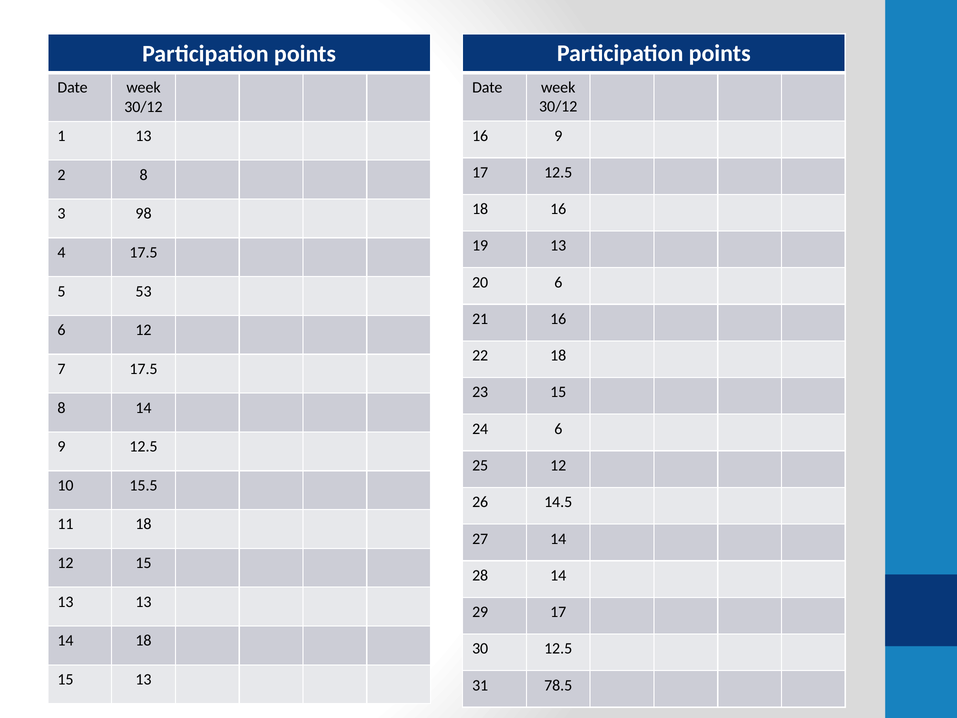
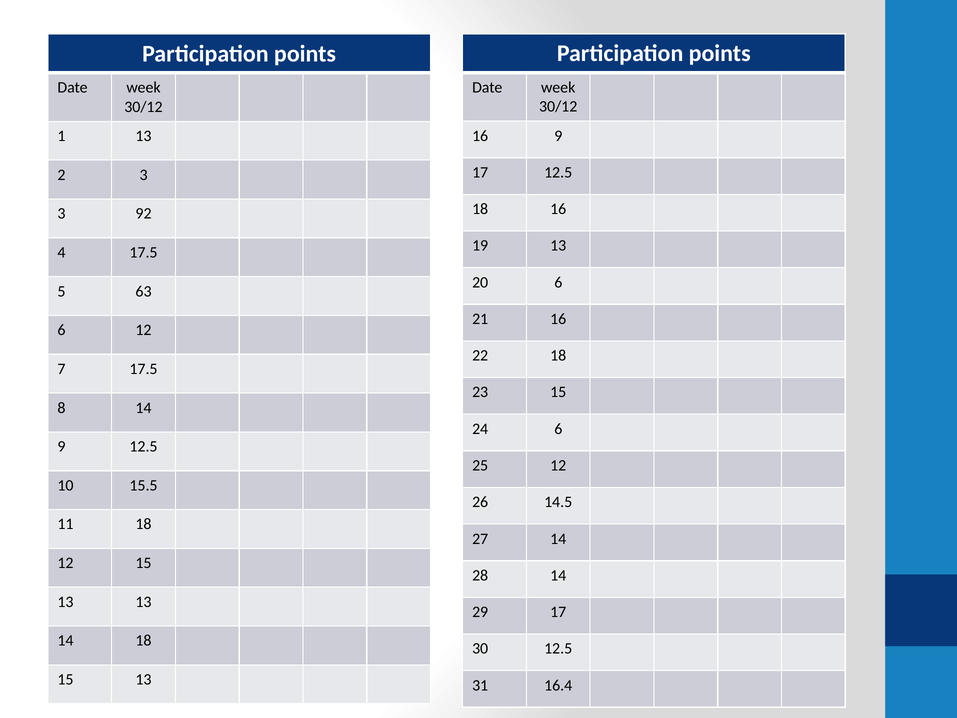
2 8: 8 -> 3
98: 98 -> 92
53: 53 -> 63
78.5: 78.5 -> 16.4
